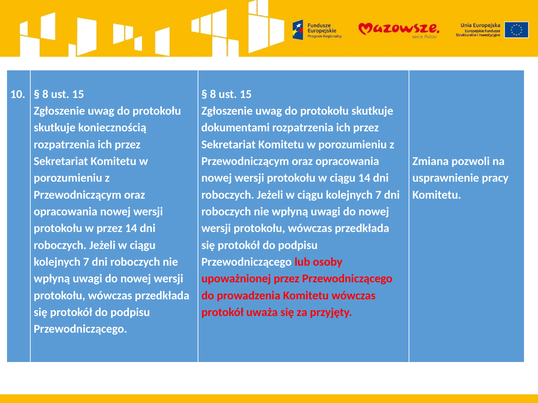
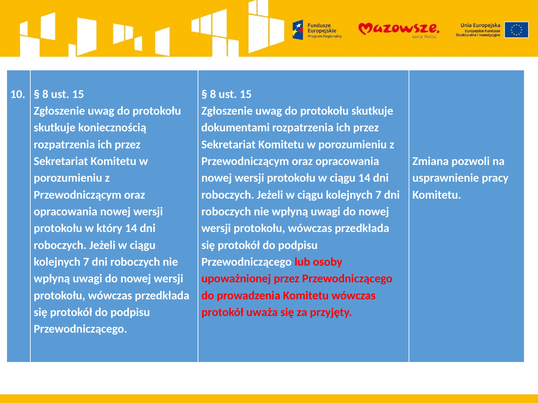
w przez: przez -> który
